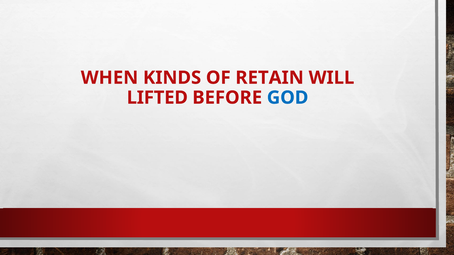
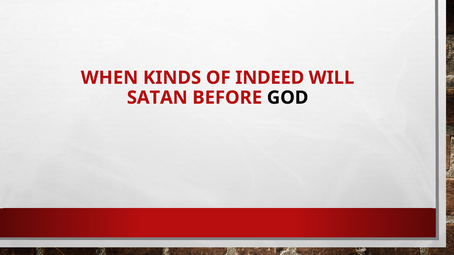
RETAIN: RETAIN -> INDEED
LIFTED: LIFTED -> SATAN
GOD colour: blue -> black
